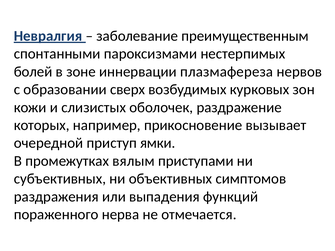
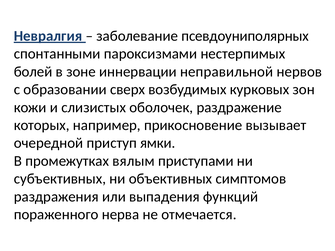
преимущественным: преимущественным -> псевдоуниполярных
плазмафереза: плазмафереза -> неправильной
